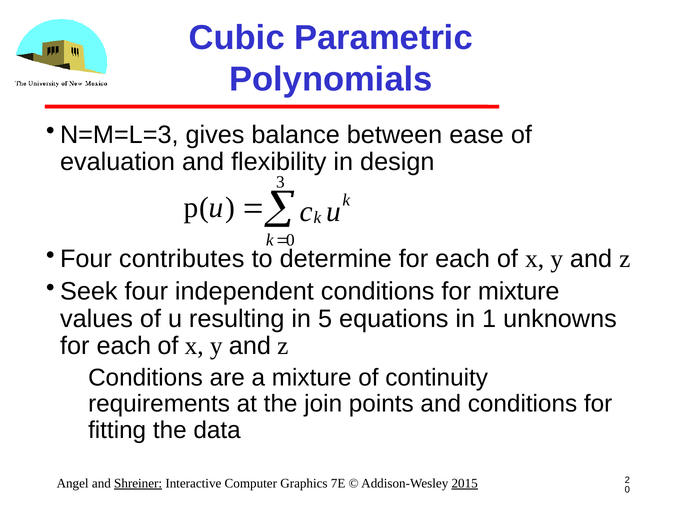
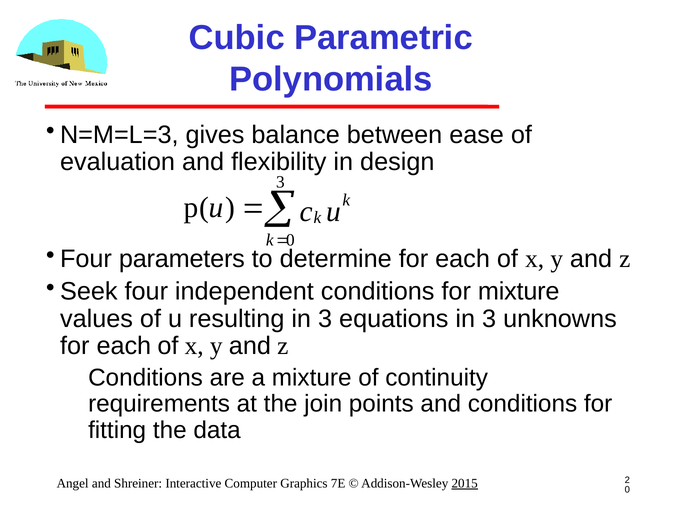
contributes: contributes -> parameters
resulting in 5: 5 -> 3
equations in 1: 1 -> 3
Shreiner underline: present -> none
